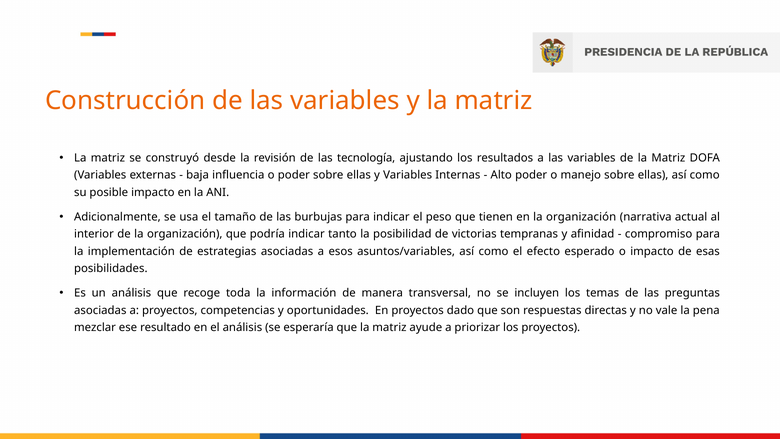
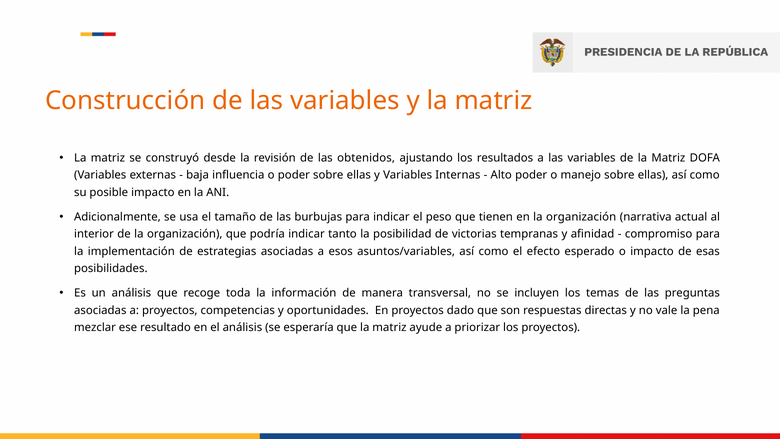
tecnología: tecnología -> obtenidos
